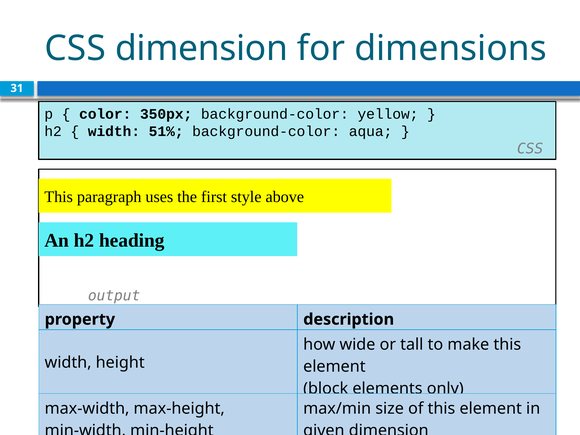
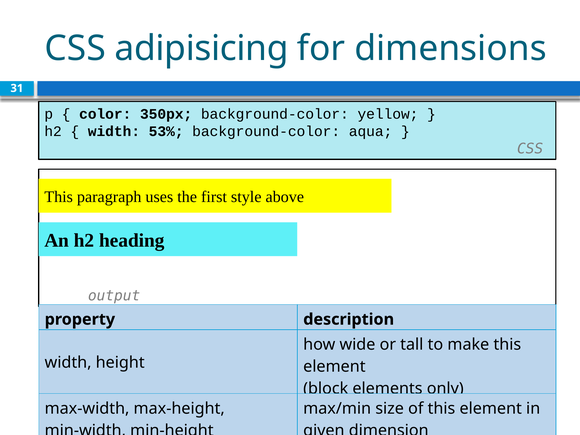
CSS dimension: dimension -> adipisicing
51%: 51% -> 53%
